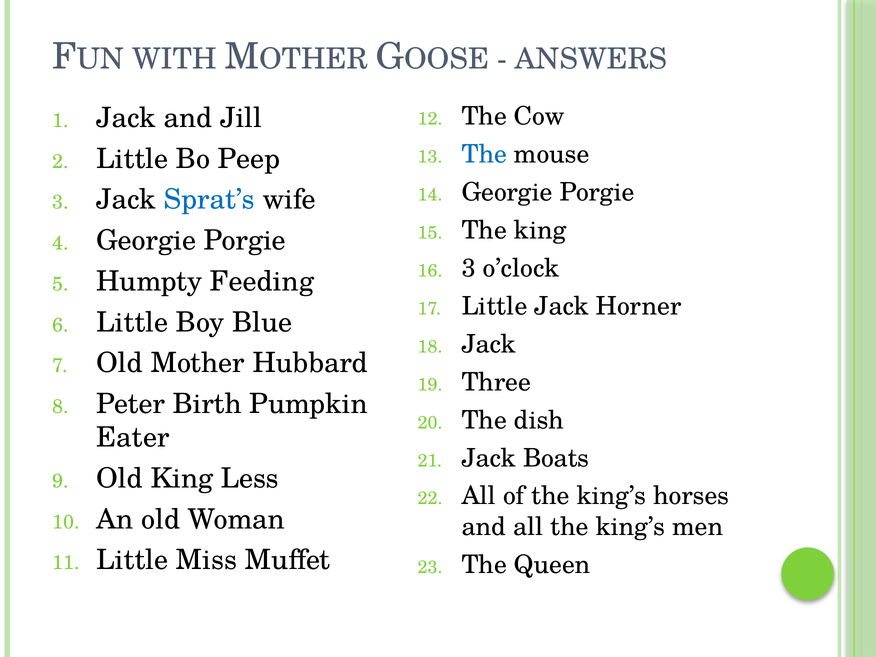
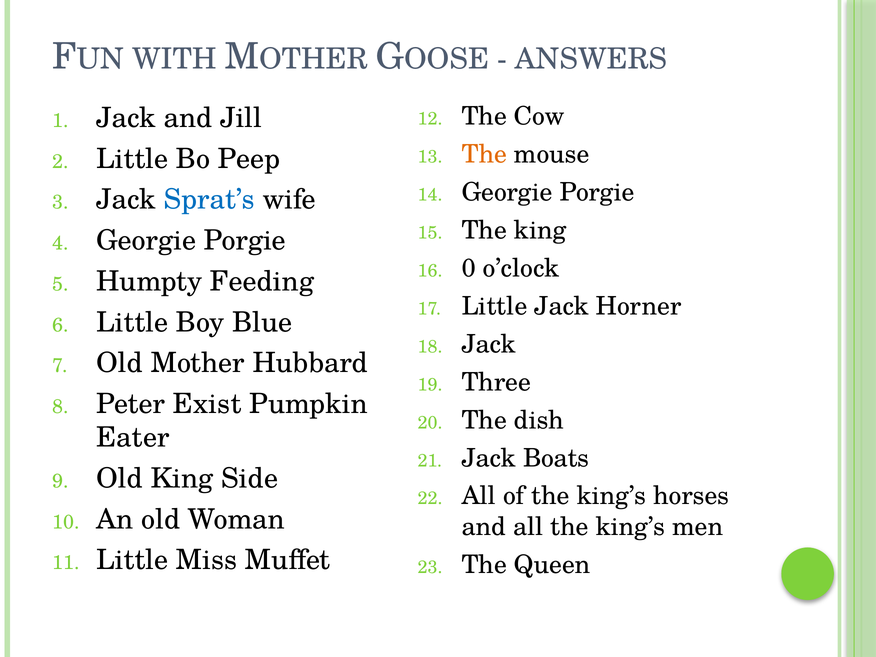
The at (484, 154) colour: blue -> orange
3 at (469, 268): 3 -> 0
Birth: Birth -> Exist
Less: Less -> Side
